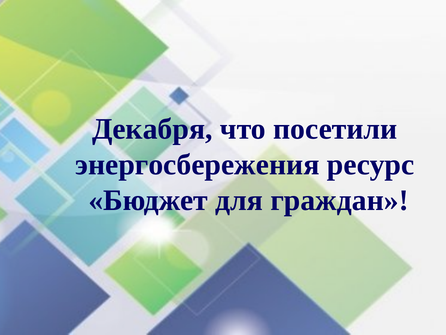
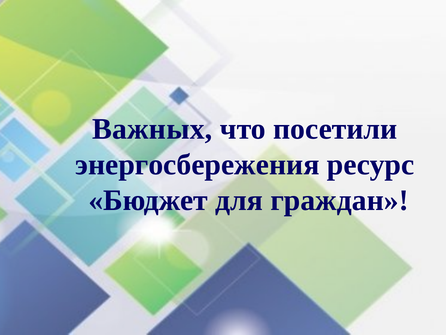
Декабря: Декабря -> Важных
